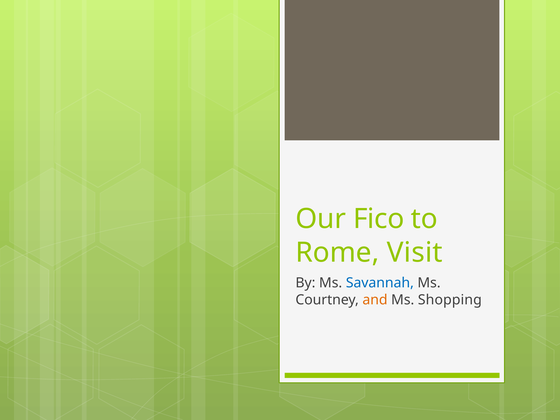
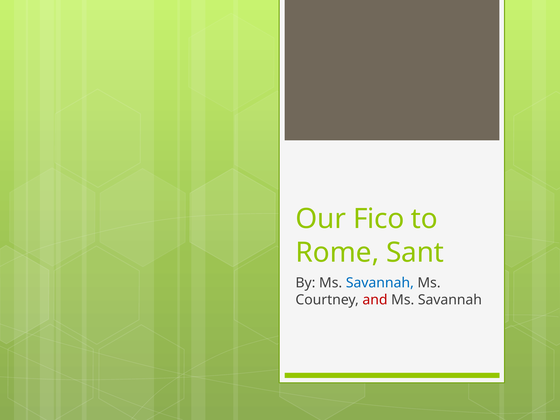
Visit: Visit -> Sant
and colour: orange -> red
Shopping at (450, 300): Shopping -> Savannah
